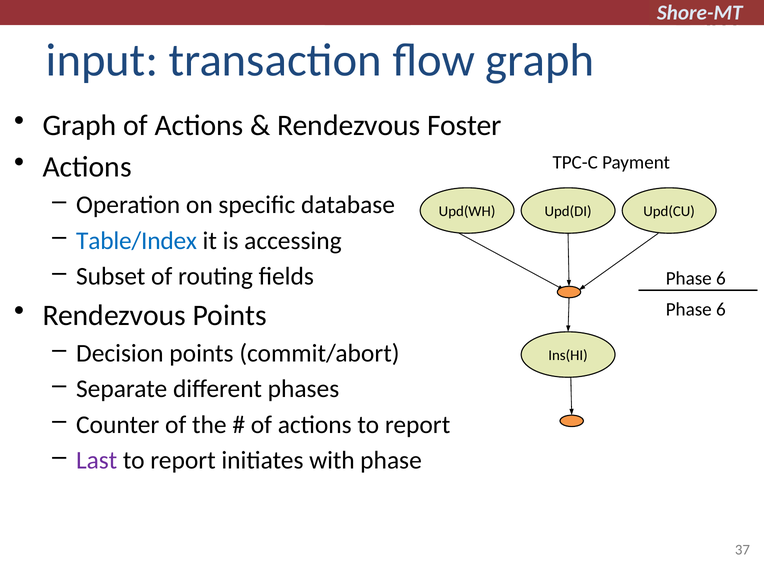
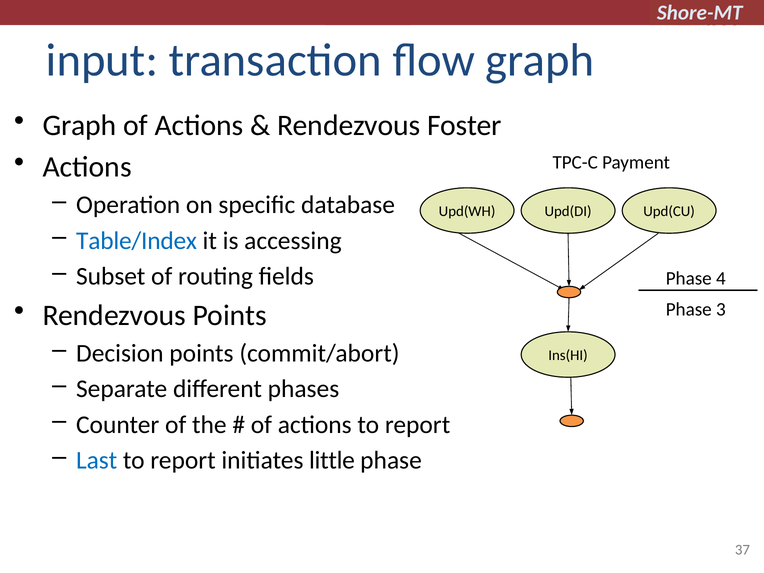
6 at (721, 279): 6 -> 4
6 at (721, 309): 6 -> 3
Last colour: purple -> blue
with: with -> little
